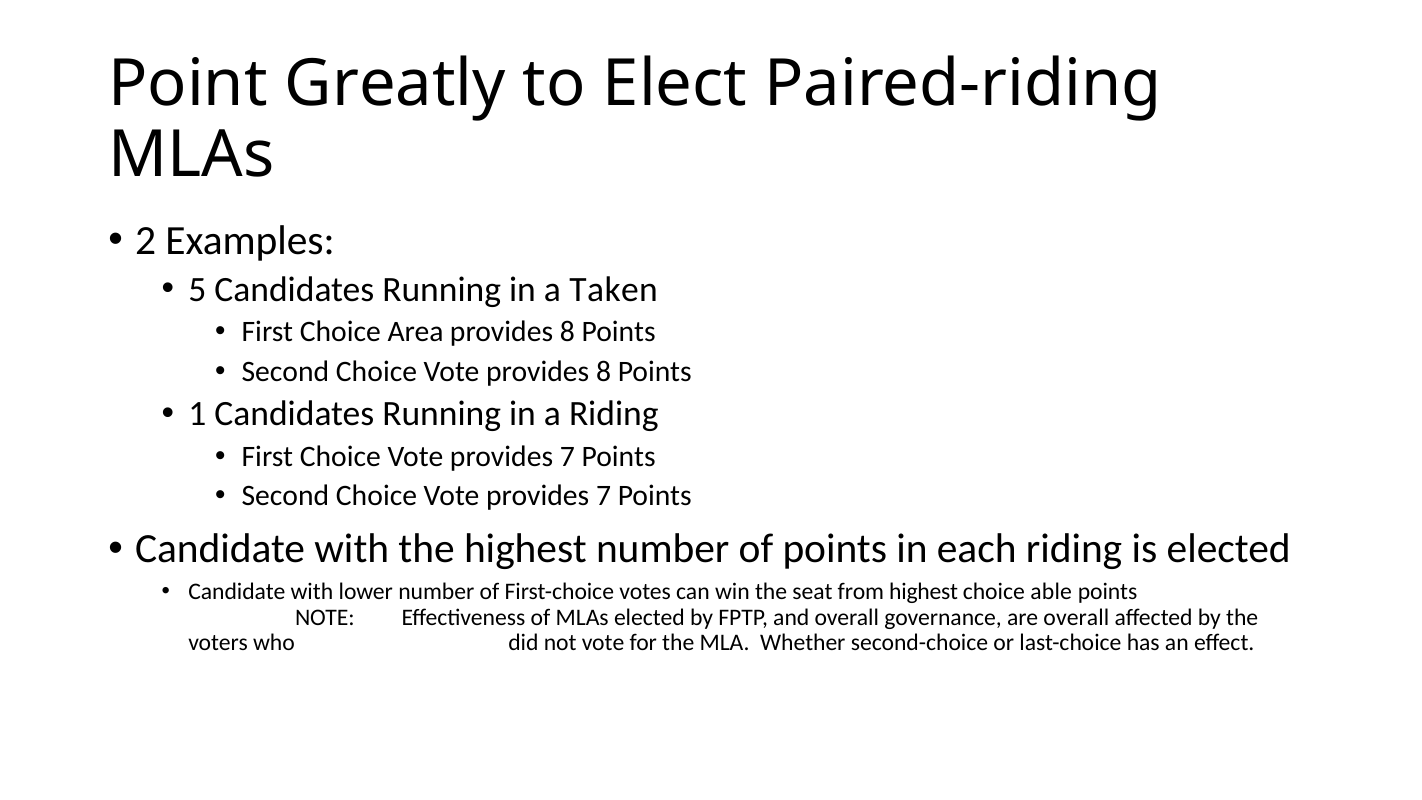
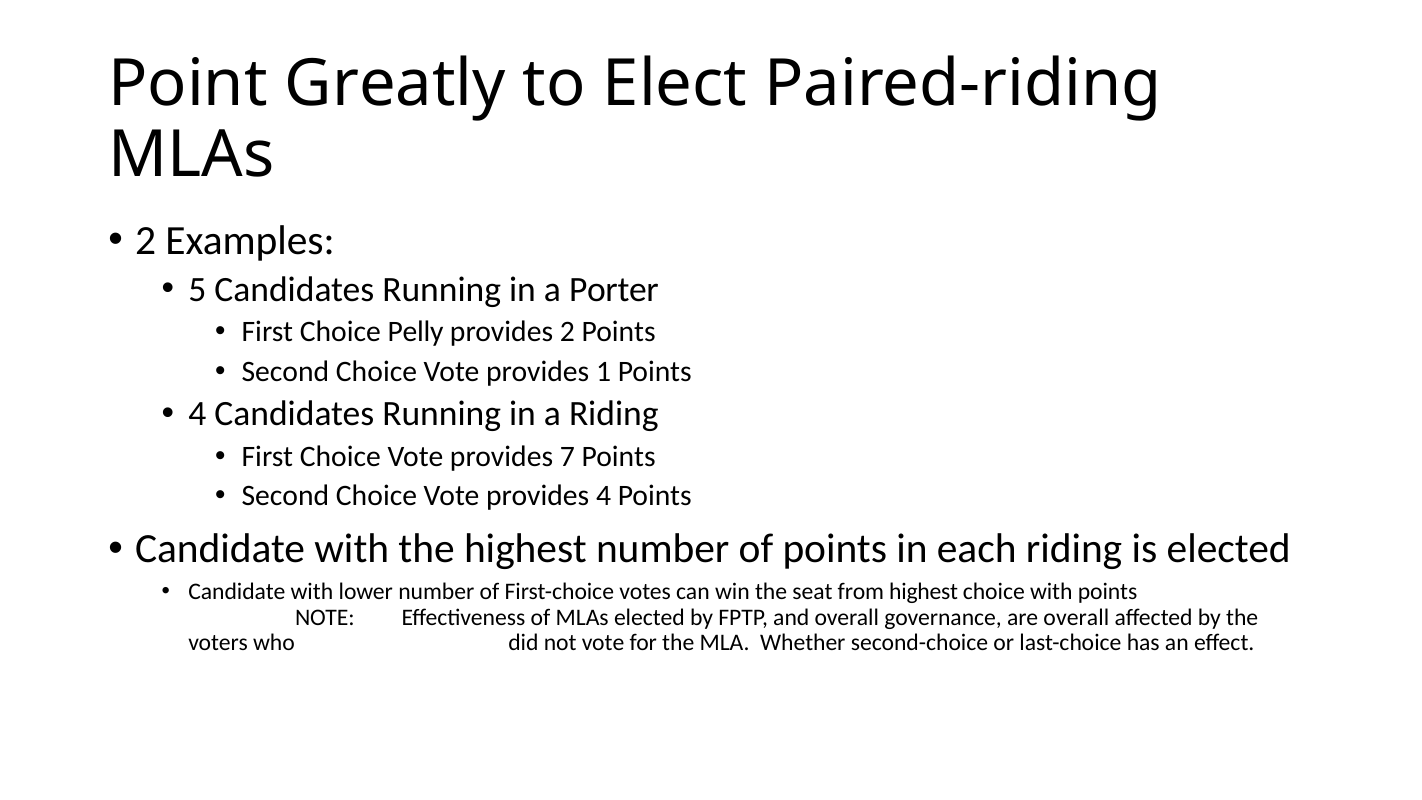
Taken: Taken -> Porter
Area: Area -> Pelly
8 at (567, 332): 8 -> 2
Vote provides 8: 8 -> 1
1 at (197, 414): 1 -> 4
7 at (604, 496): 7 -> 4
choice able: able -> with
